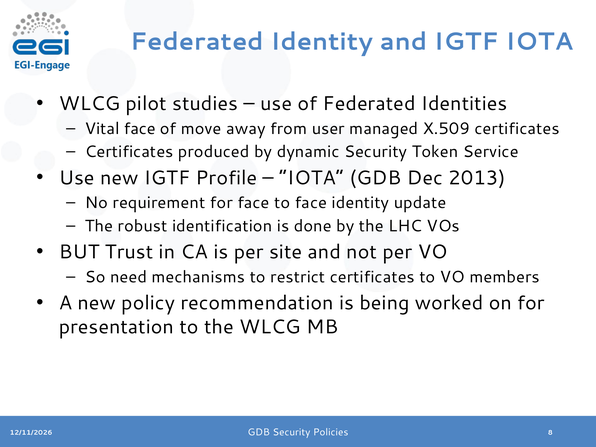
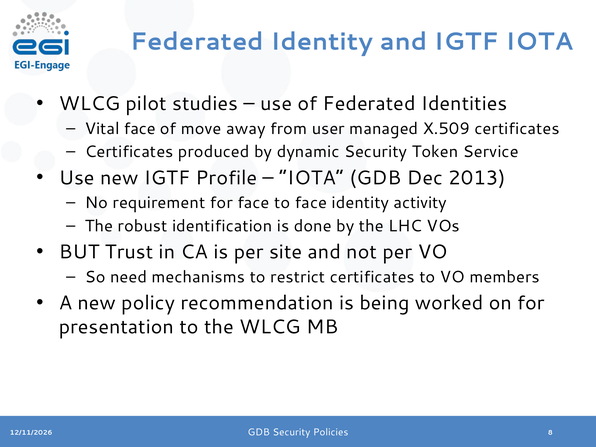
update: update -> activity
